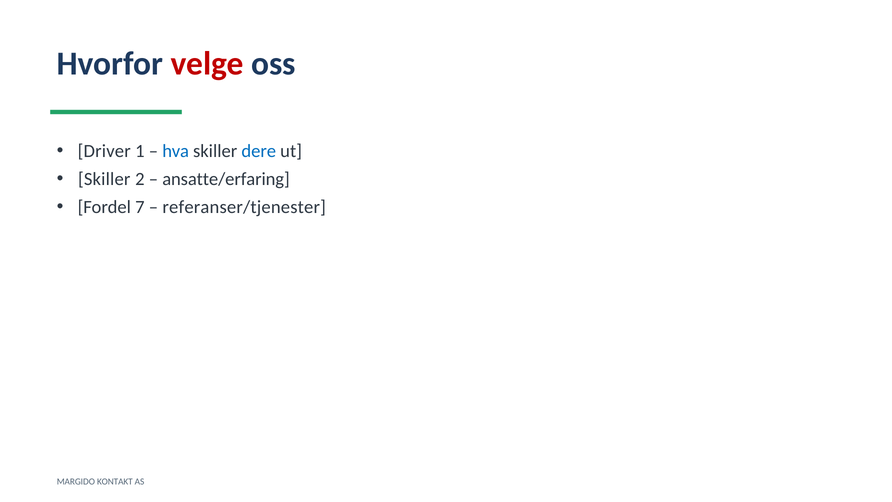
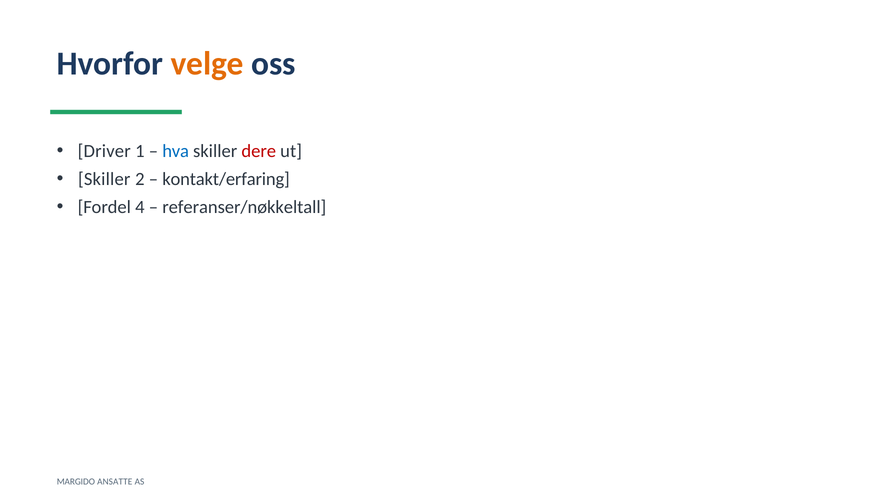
velge colour: red -> orange
dere colour: blue -> red
ansatte/erfaring: ansatte/erfaring -> kontakt/erfaring
7: 7 -> 4
referanser/tjenester: referanser/tjenester -> referanser/nøkkeltall
KONTAKT: KONTAKT -> ANSATTE
